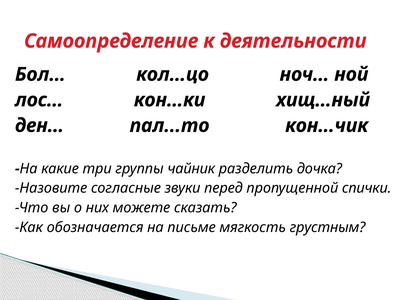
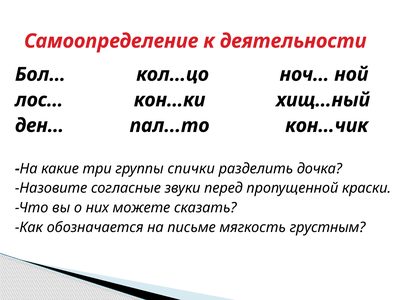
чайник: чайник -> спички
спички: спички -> краски
